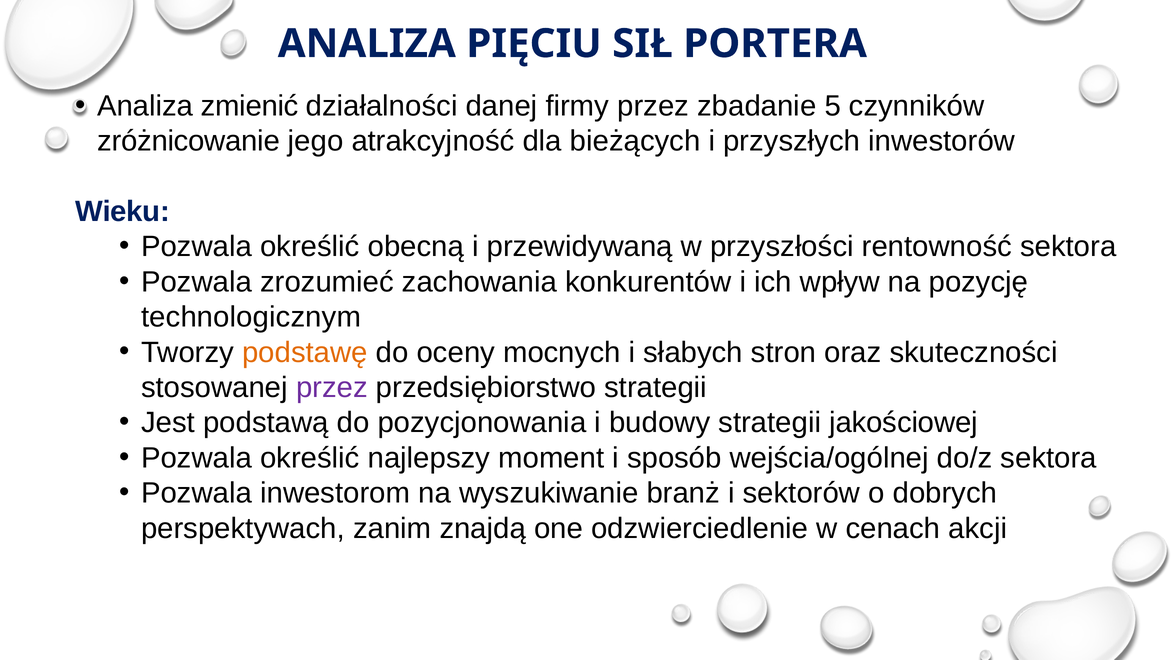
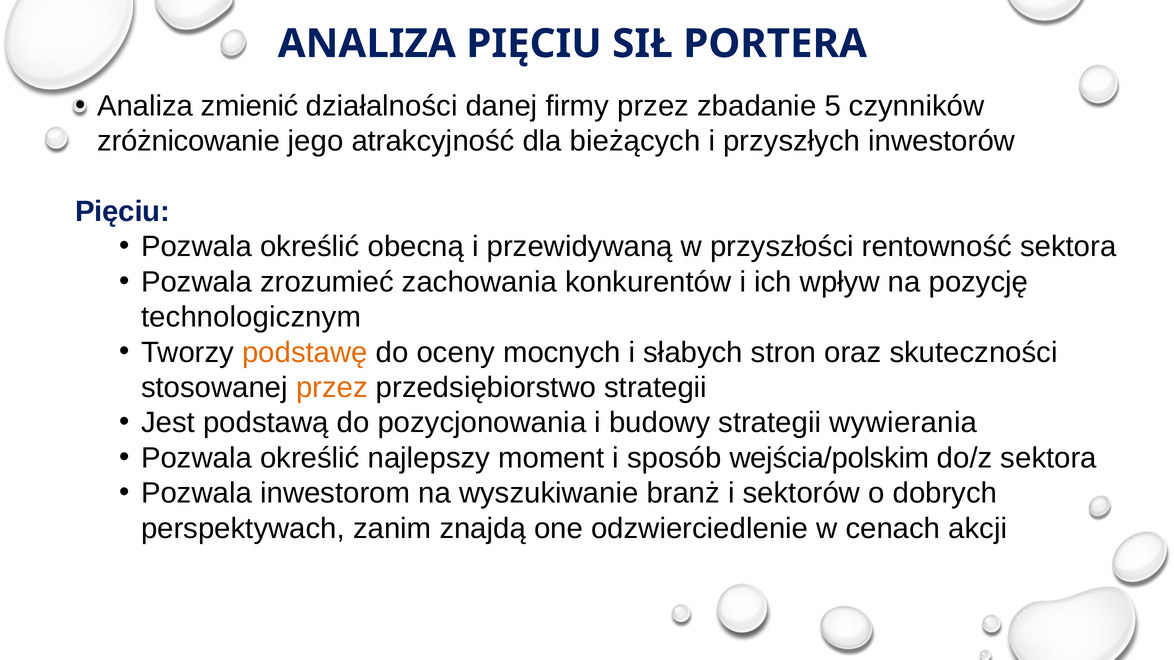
Wieku at (123, 212): Wieku -> Pięciu
przez at (332, 388) colour: purple -> orange
jakościowej: jakościowej -> wywierania
wejścia/ogólnej: wejścia/ogólnej -> wejścia/polskim
